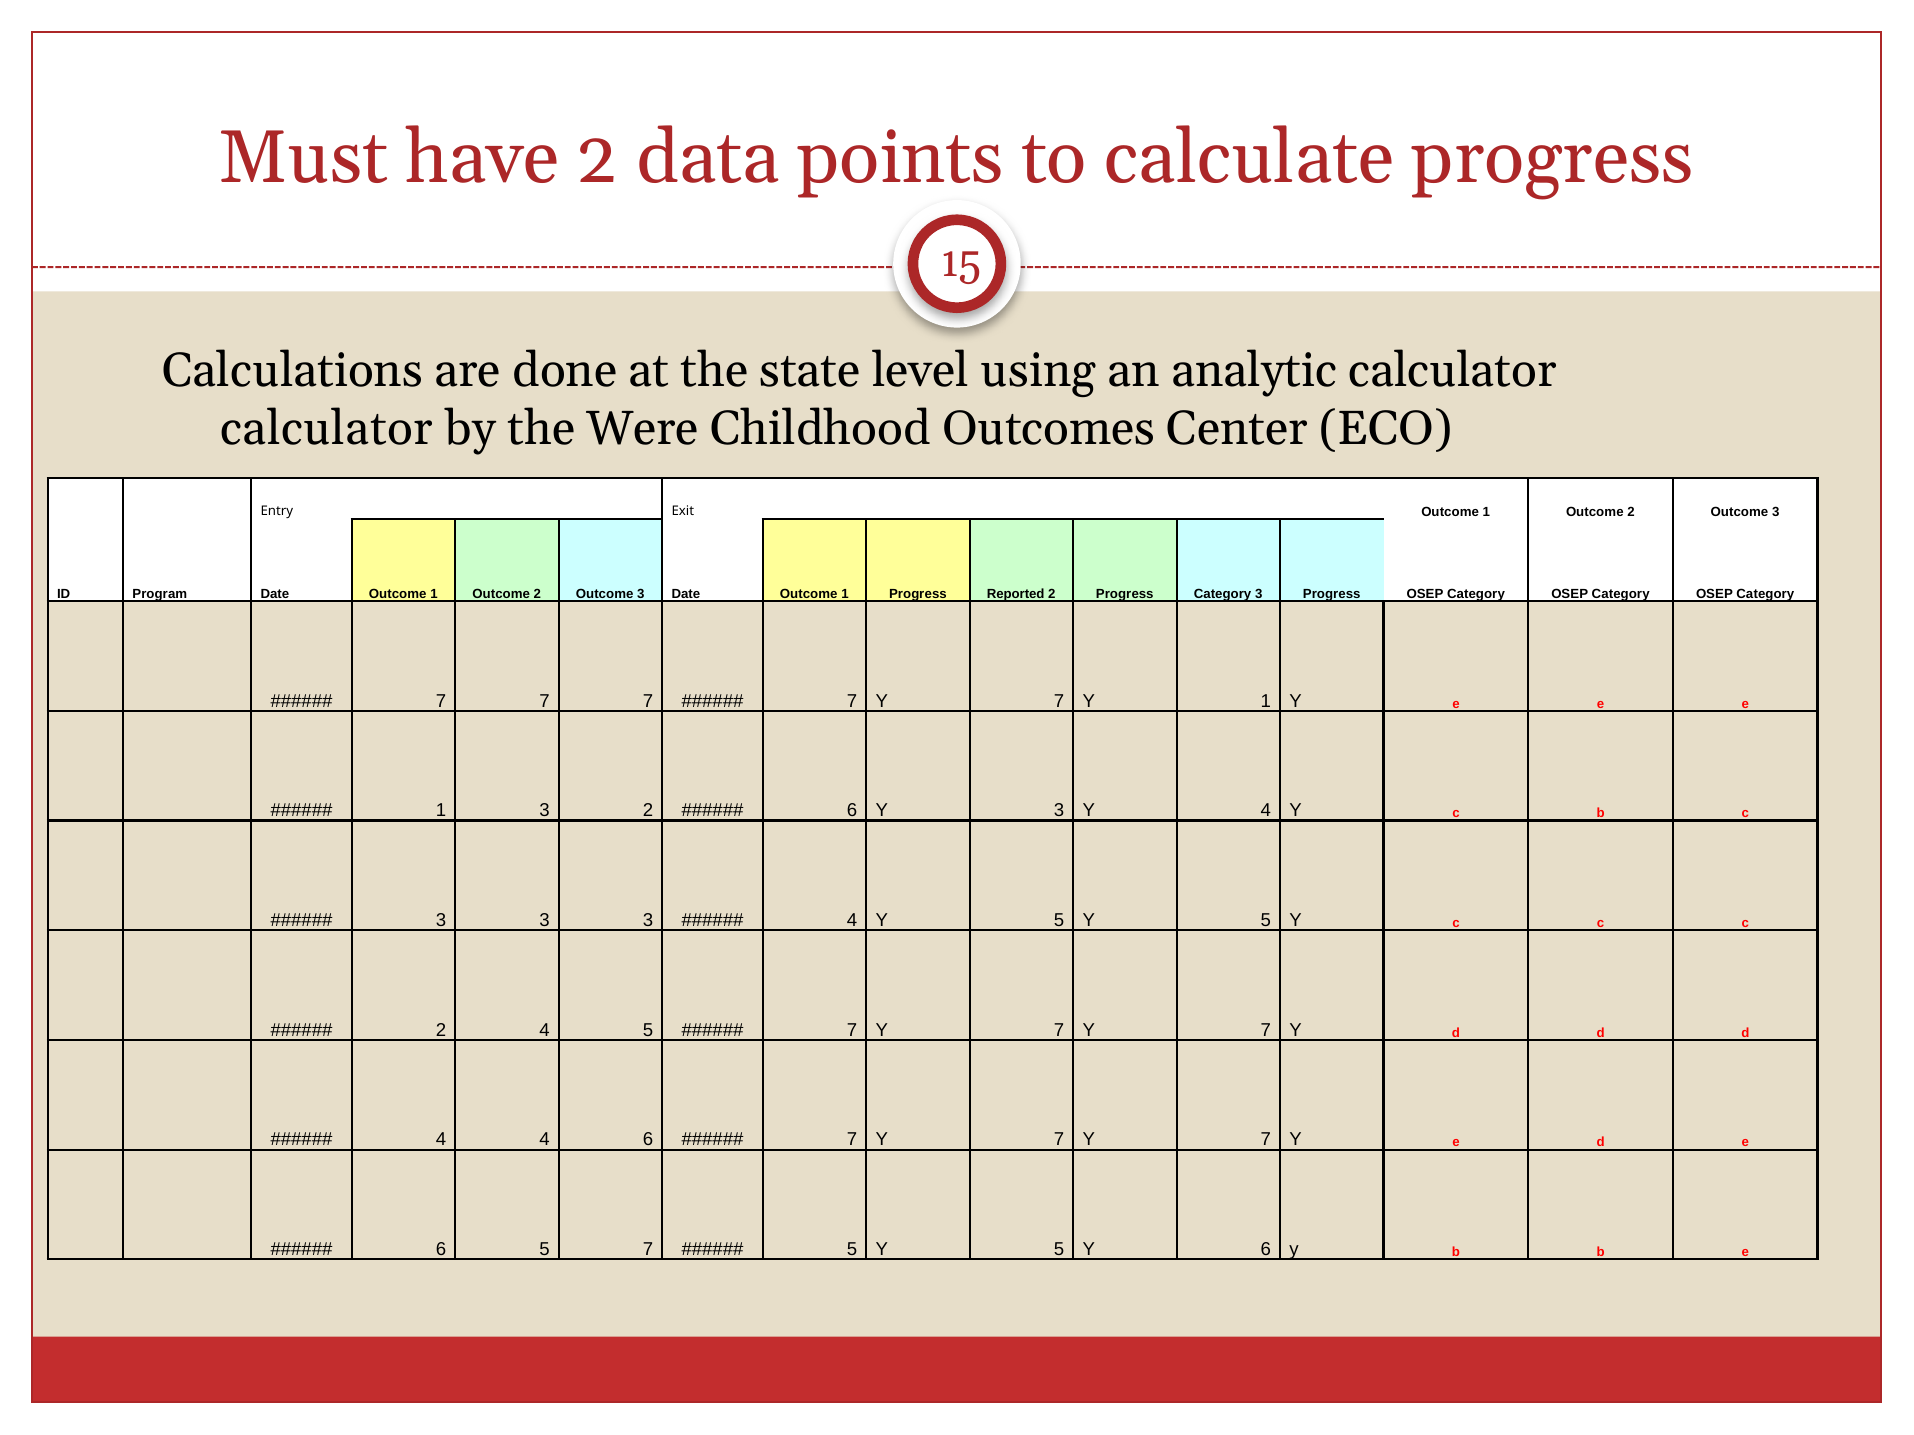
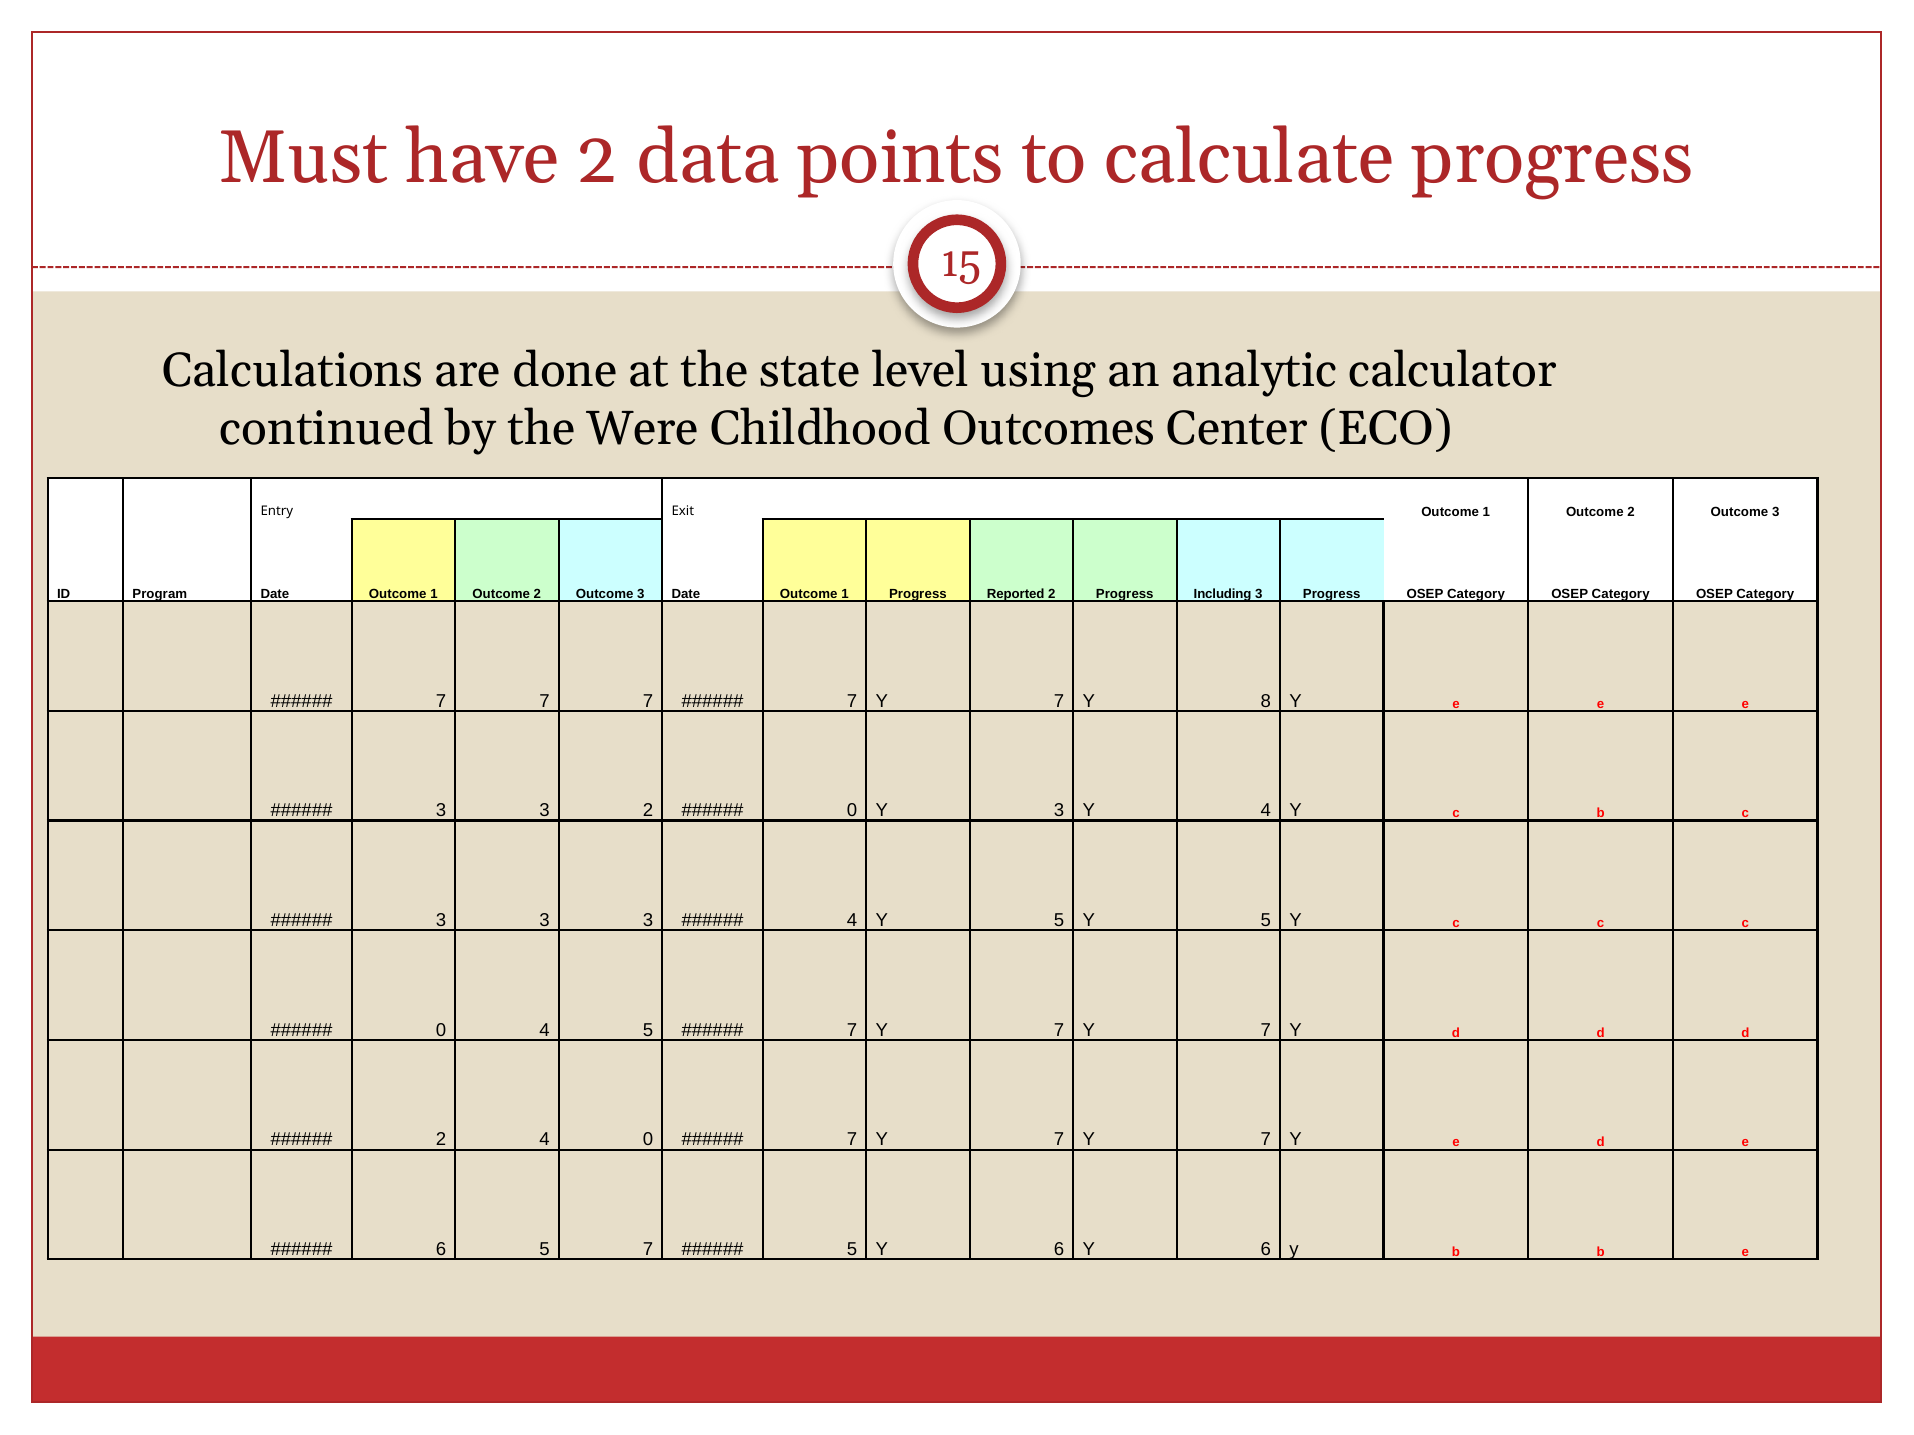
calculator at (327, 428): calculator -> continued
Progress Category: Category -> Including
Y 1: 1 -> 8
1 at (441, 811): 1 -> 3
6 at (852, 811): 6 -> 0
2 at (441, 1030): 2 -> 0
4 at (441, 1140): 4 -> 2
4 6: 6 -> 0
5 at (1059, 1250): 5 -> 6
